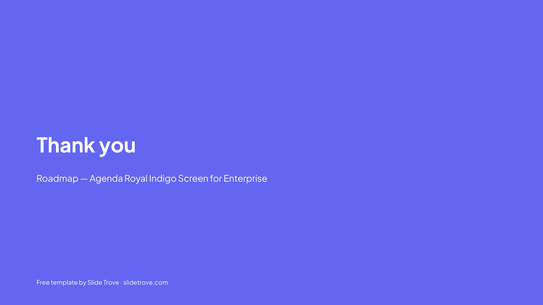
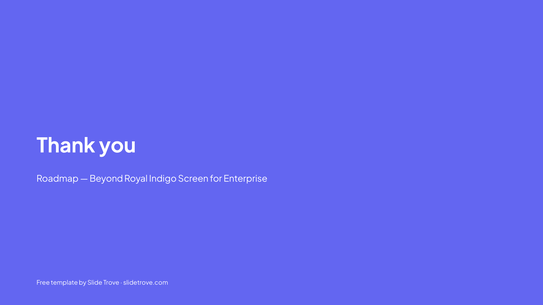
Agenda: Agenda -> Beyond
